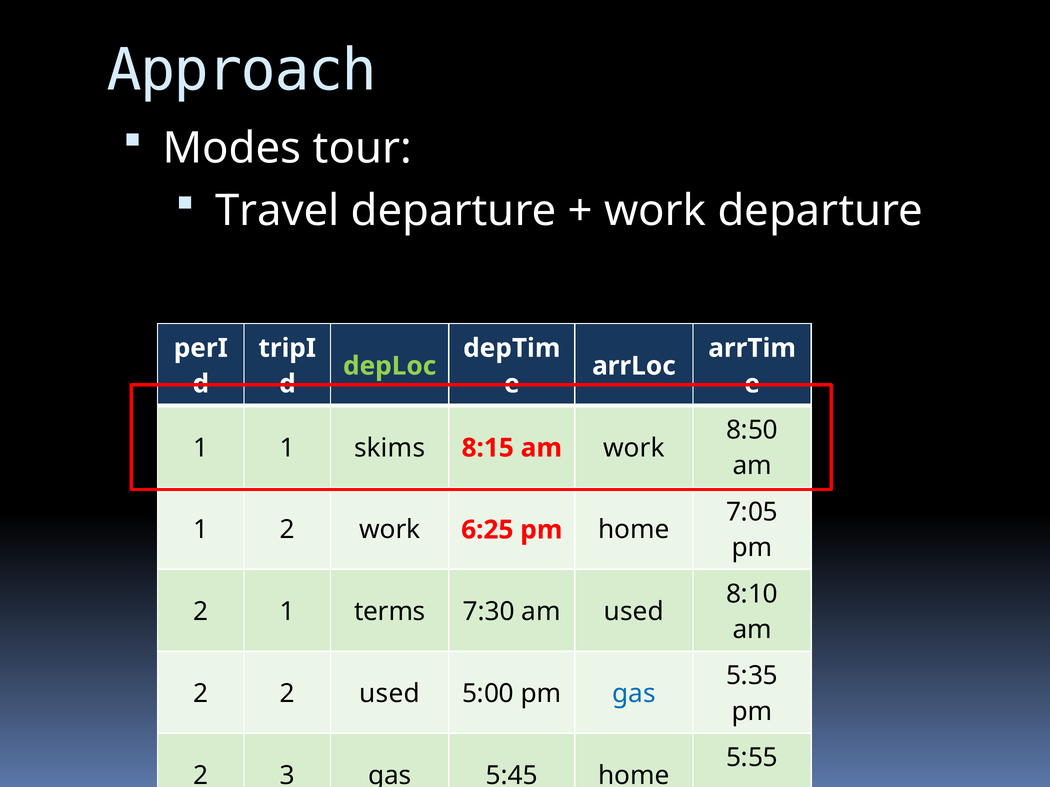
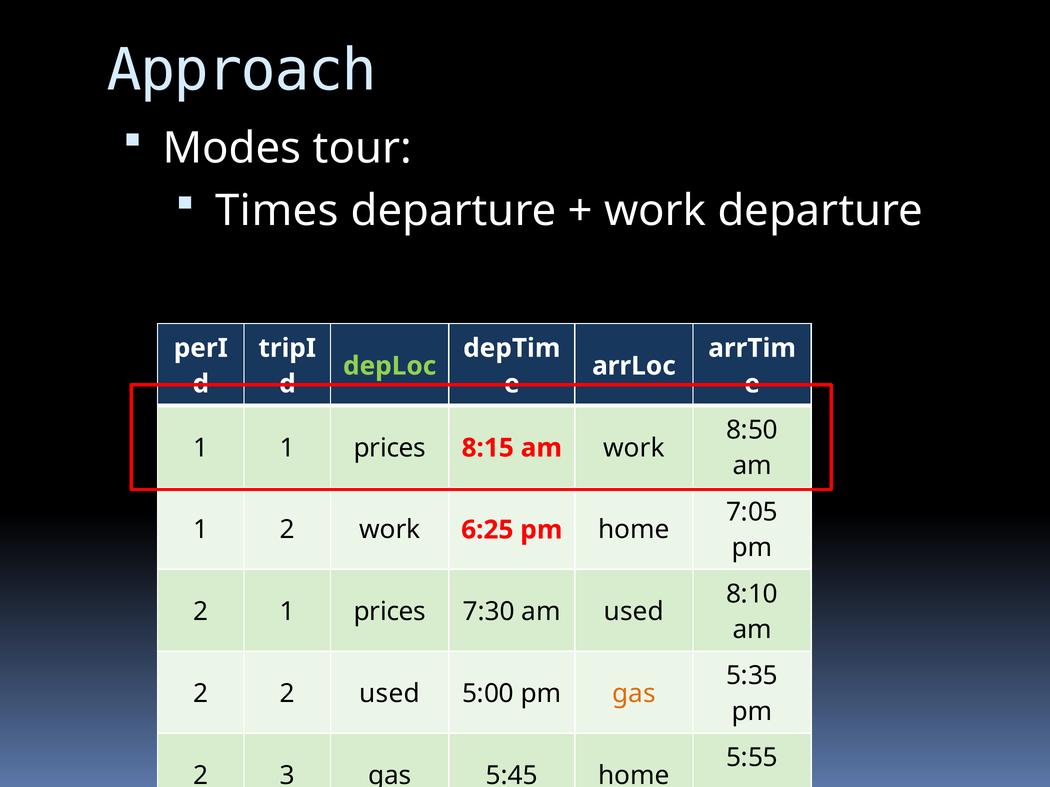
Travel: Travel -> Times
1 1 skims: skims -> prices
2 1 terms: terms -> prices
gas at (634, 694) colour: blue -> orange
